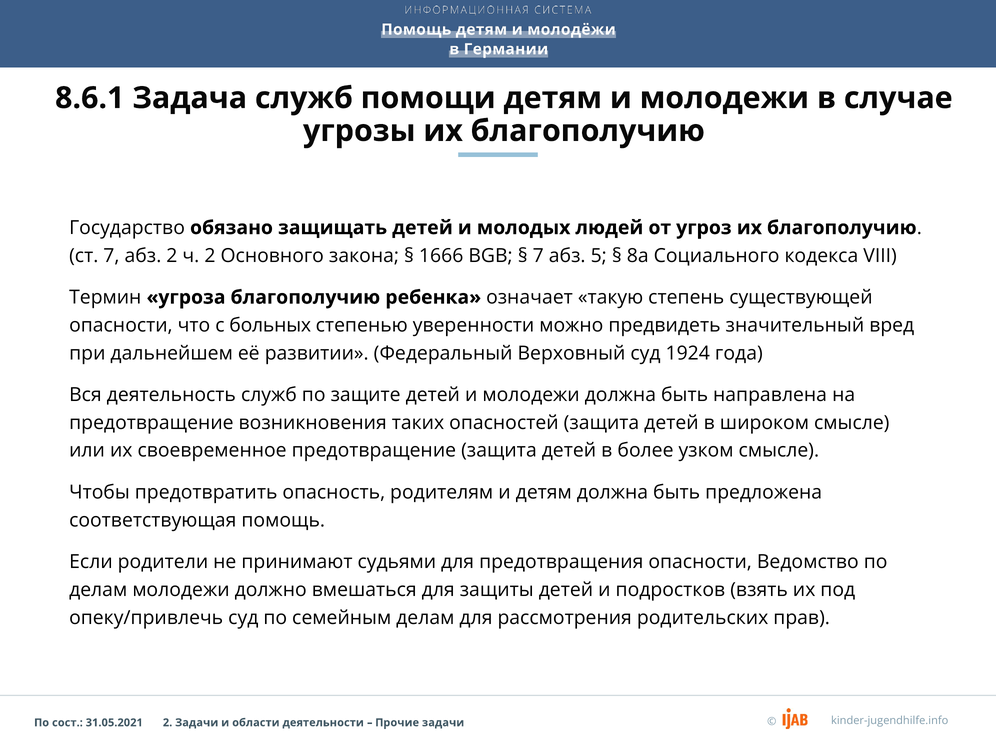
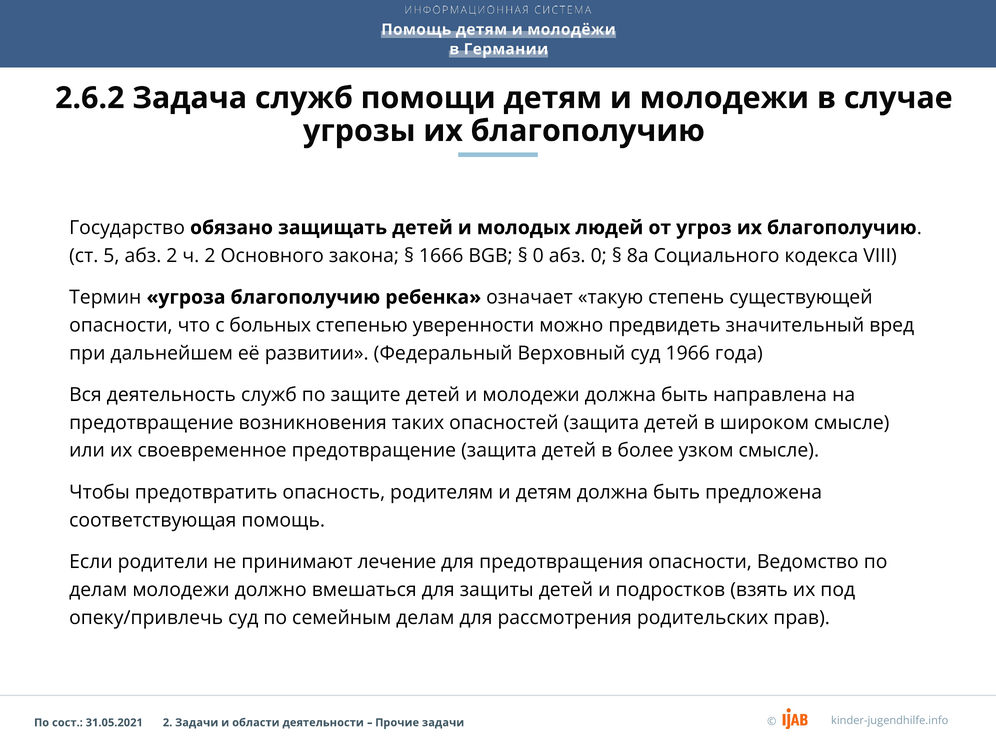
8.6.1: 8.6.1 -> 2.6.2
ст 7: 7 -> 5
7 at (538, 256): 7 -> 0
абз 5: 5 -> 0
1924: 1924 -> 1966
судьями: судьями -> лечение
